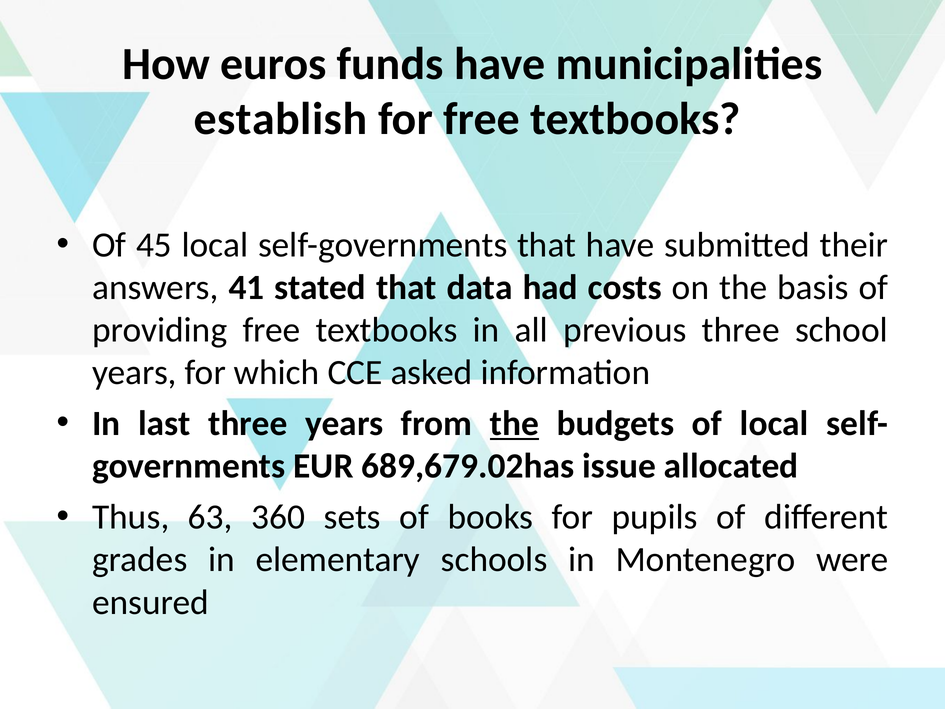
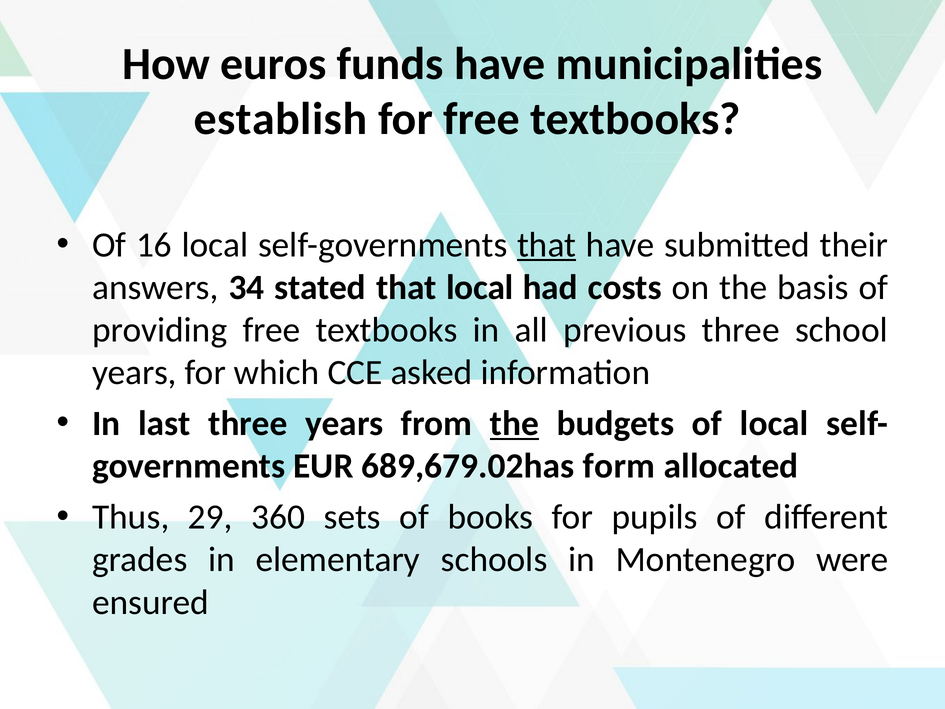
45: 45 -> 16
that at (547, 245) underline: none -> present
41: 41 -> 34
that data: data -> local
issue: issue -> form
63: 63 -> 29
